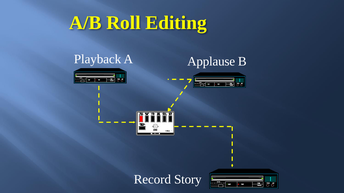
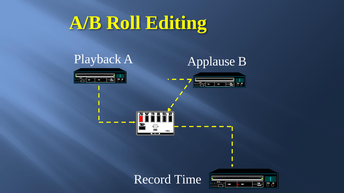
Story: Story -> Time
